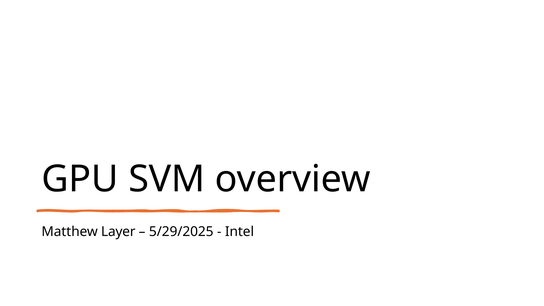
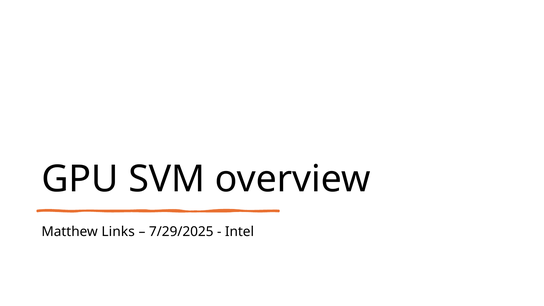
Layer: Layer -> Links
5/29/2025: 5/29/2025 -> 7/29/2025
